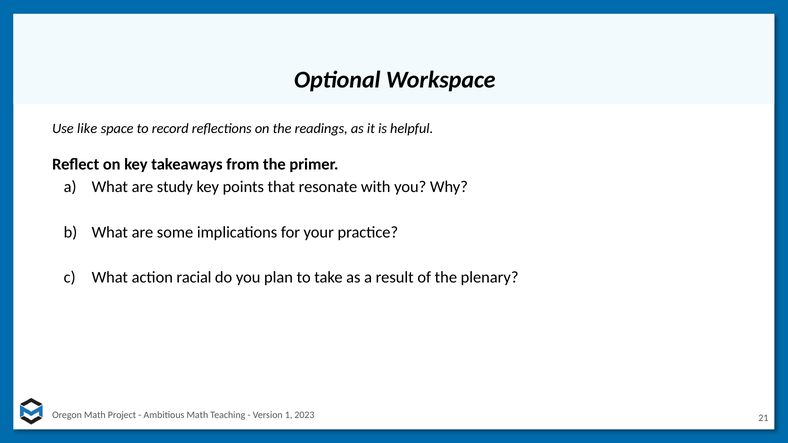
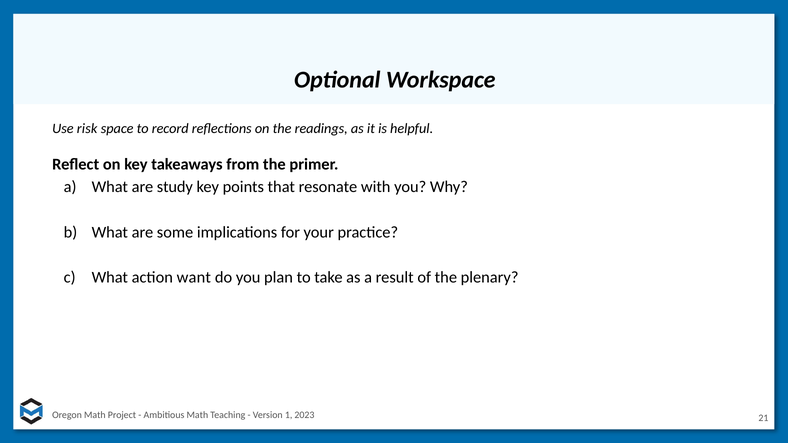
like: like -> risk
racial: racial -> want
